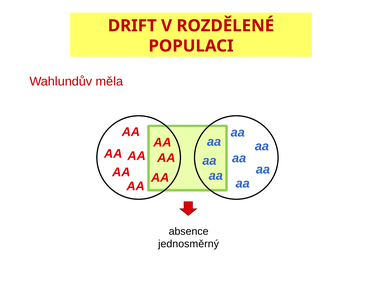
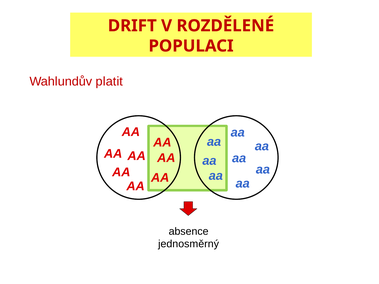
měla: měla -> platit
